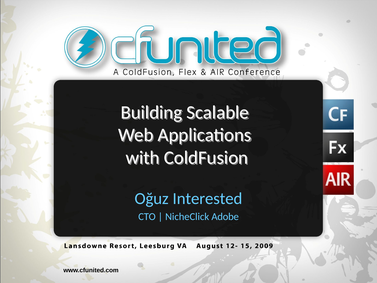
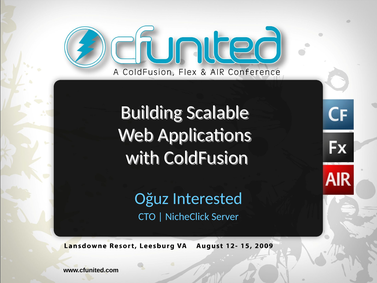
Adobe: Adobe -> Server
